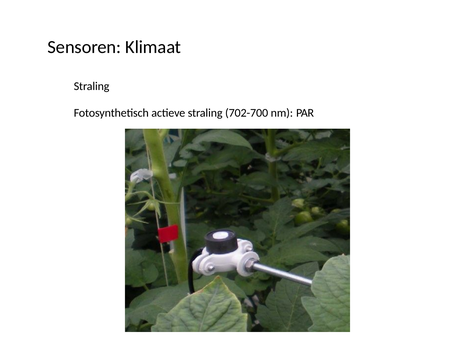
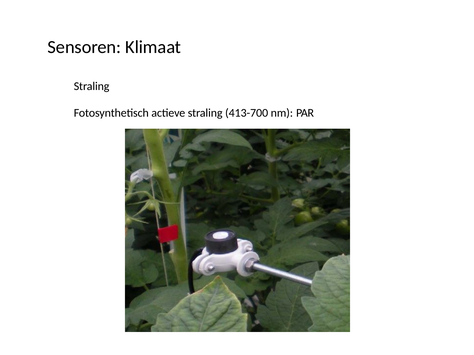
702-700: 702-700 -> 413-700
